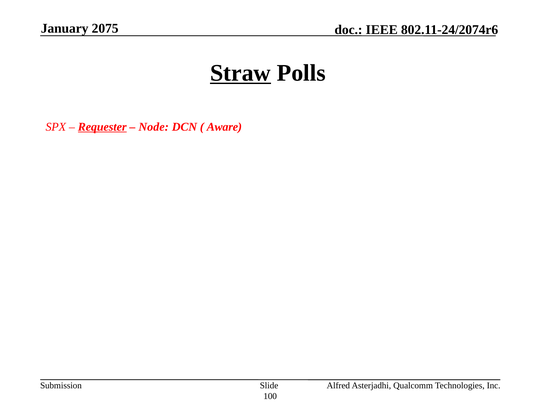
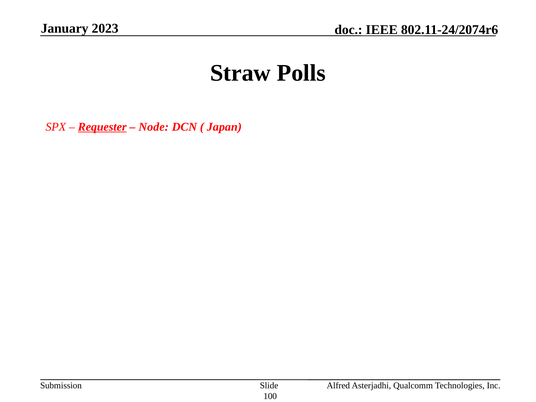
2075: 2075 -> 2023
Straw underline: present -> none
Aware: Aware -> Japan
